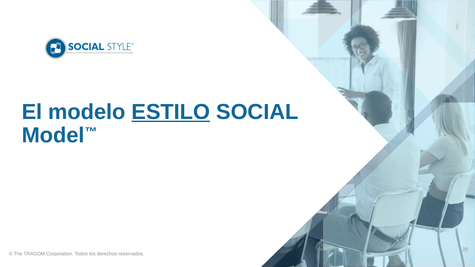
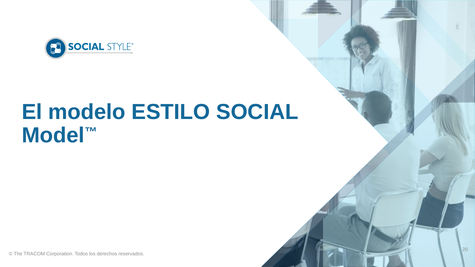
ESTILO underline: present -> none
